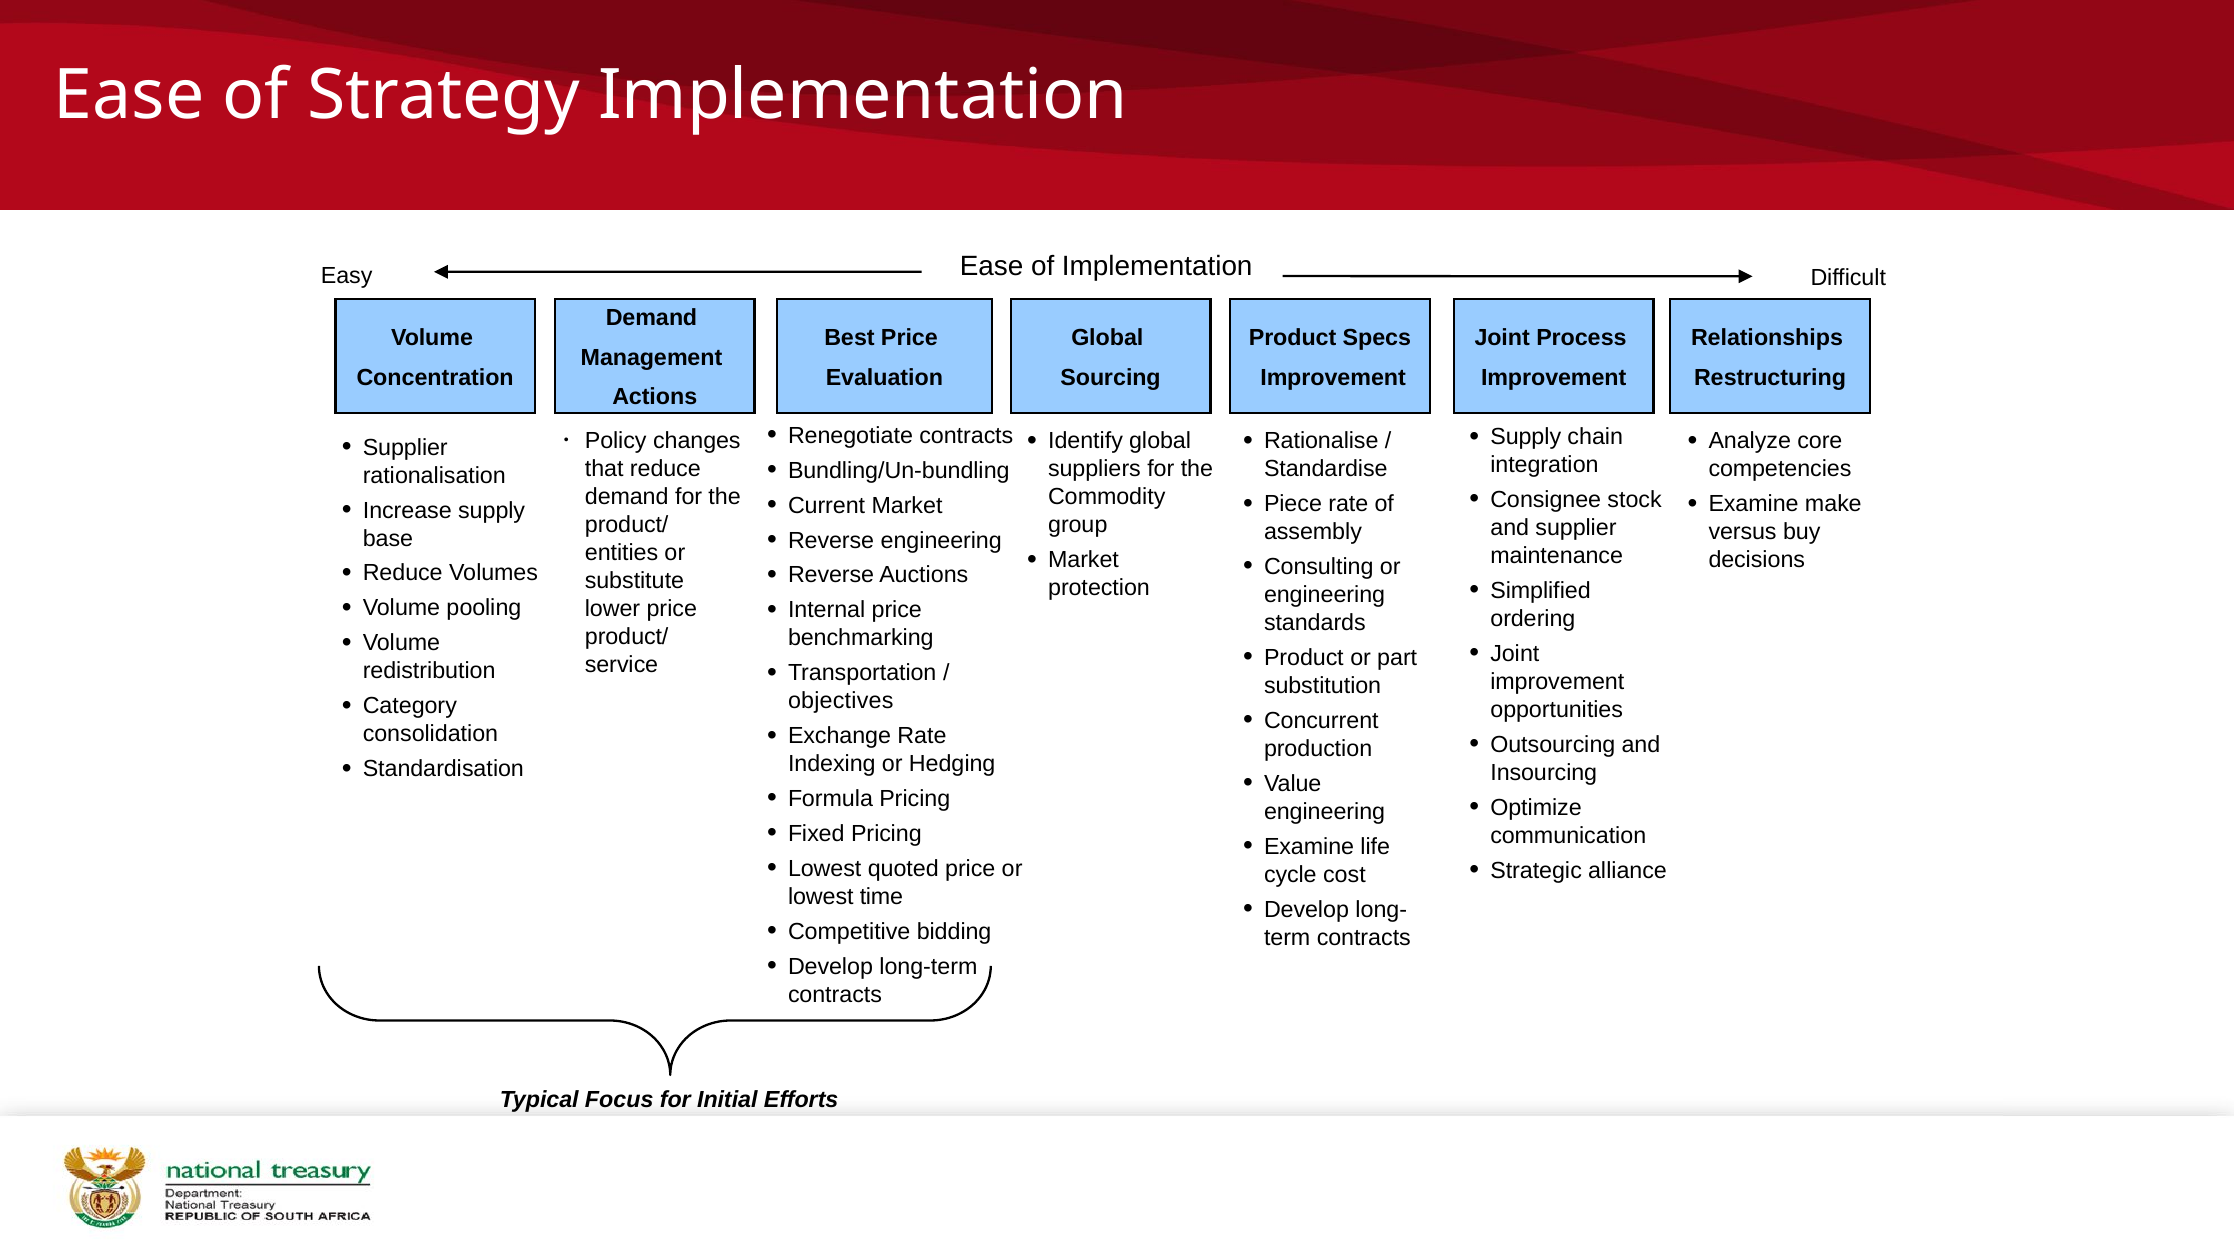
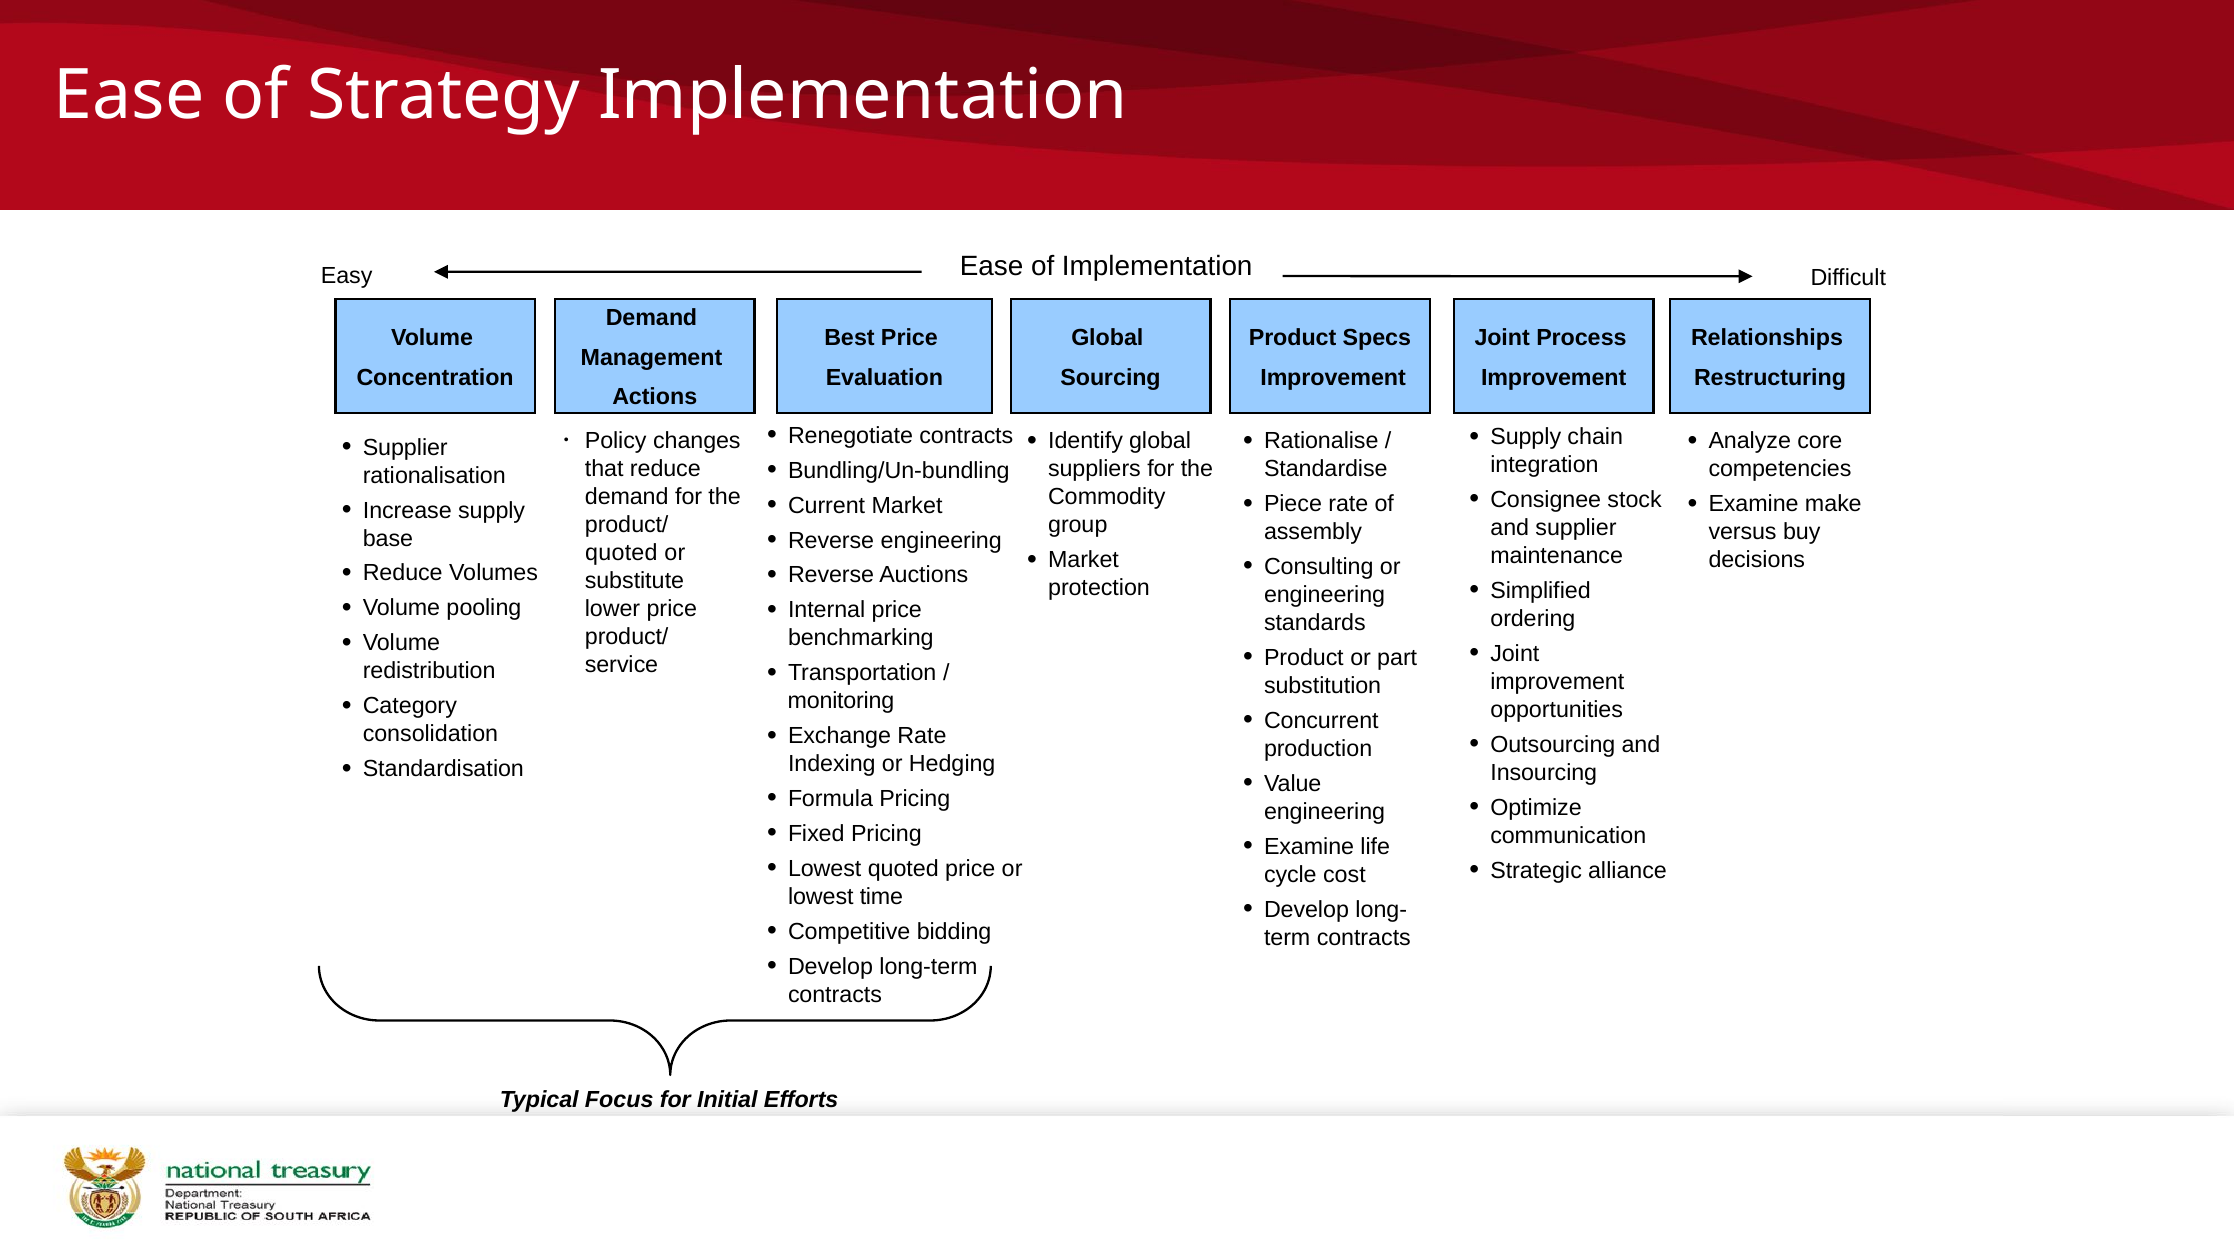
entities at (622, 553): entities -> quoted
objectives: objectives -> monitoring
